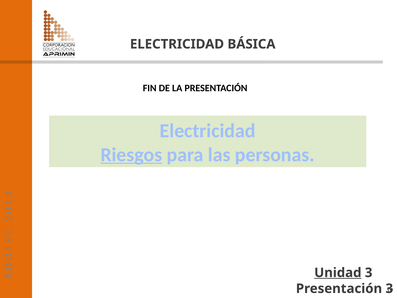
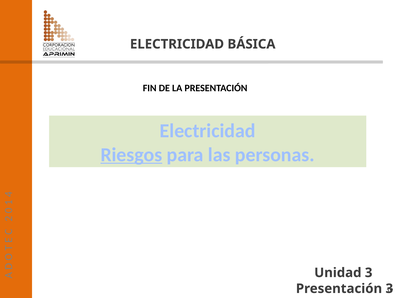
Unidad underline: present -> none
